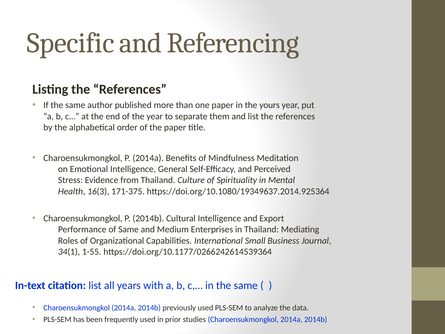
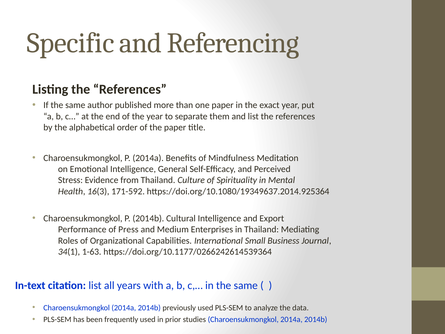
yours: yours -> exact
171-375: 171-375 -> 171-592
of Same: Same -> Press
1-55: 1-55 -> 1-63
